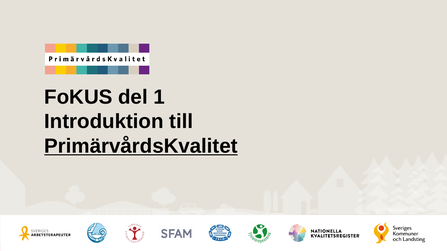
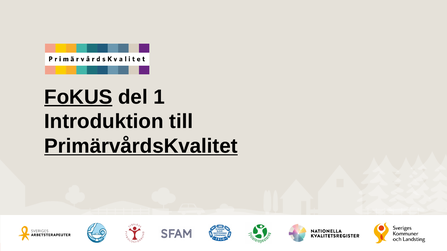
FoKUS underline: none -> present
